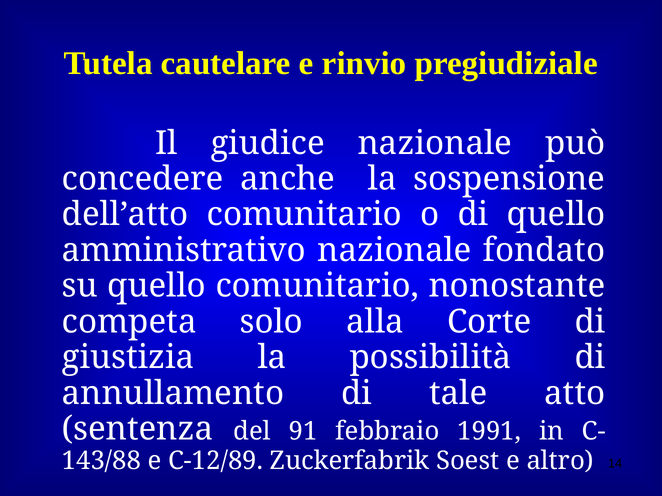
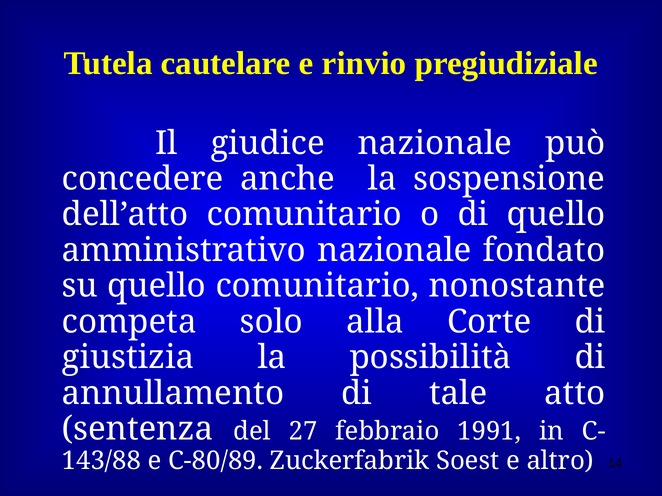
91: 91 -> 27
C-12/89: C-12/89 -> C-80/89
